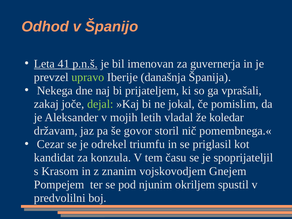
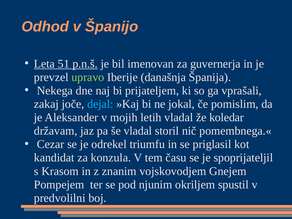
41: 41 -> 51
dejal colour: light green -> light blue
še govor: govor -> vladal
